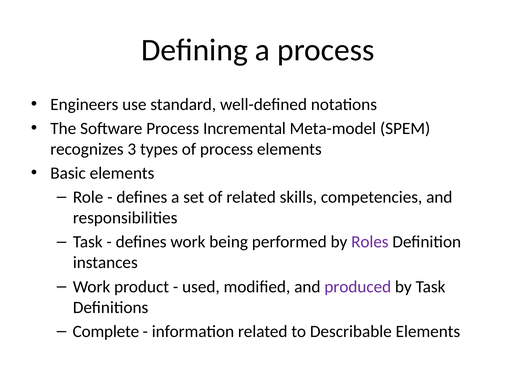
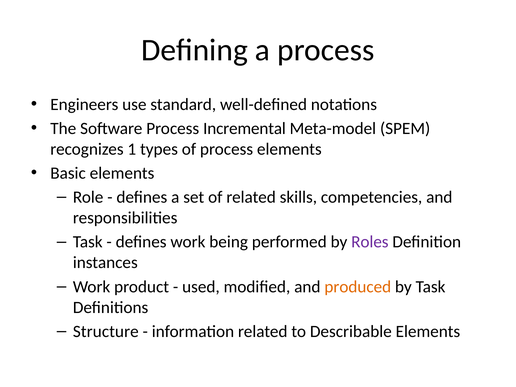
3: 3 -> 1
produced colour: purple -> orange
Complete: Complete -> Structure
